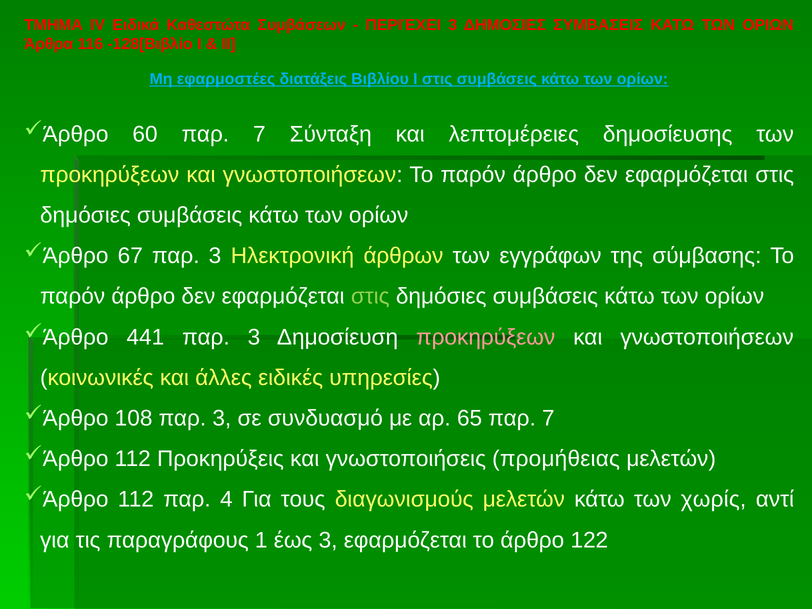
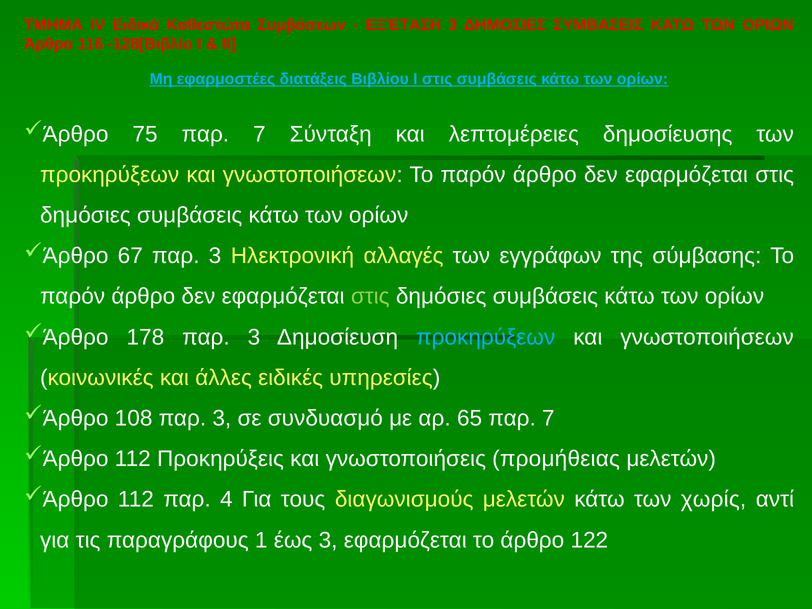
ΠΕΡΙΈΧΕΙ: ΠΕΡΙΈΧΕΙ -> ΕΞΈΤΑΣΗ
60: 60 -> 75
άρθρων: άρθρων -> αλλαγές
441: 441 -> 178
προκηρύξεων at (486, 337) colour: pink -> light blue
